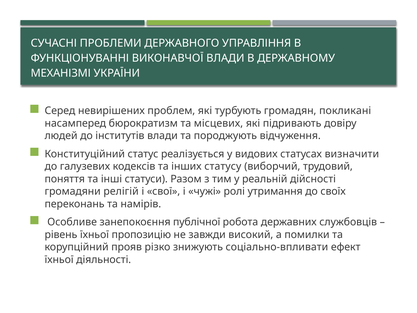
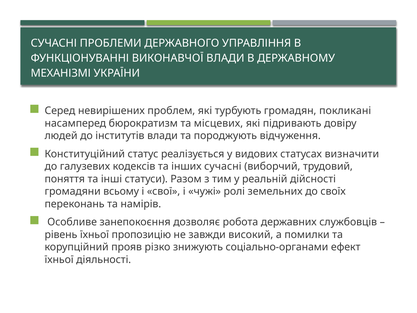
інших статусу: статусу -> сучасні
релігій: релігій -> всьому
утримання: утримання -> земельних
публічної: публічної -> дозволяє
соціально-впливати: соціально-впливати -> соціально-органами
